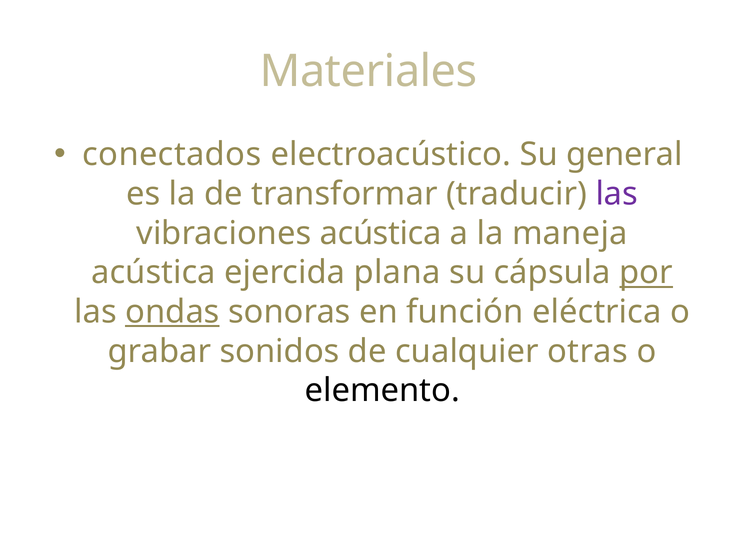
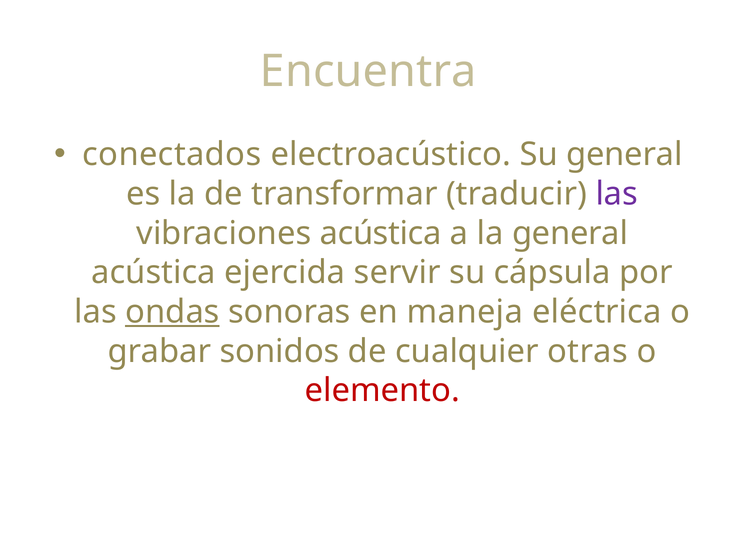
Materiales: Materiales -> Encuentra
la maneja: maneja -> general
plana: plana -> servir
por underline: present -> none
función: función -> maneja
elemento colour: black -> red
